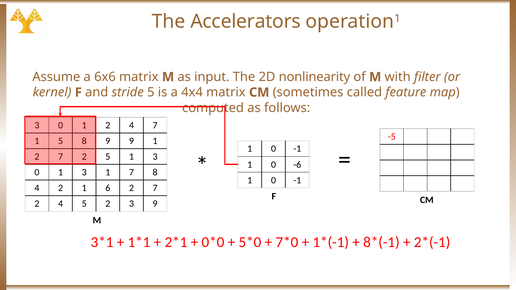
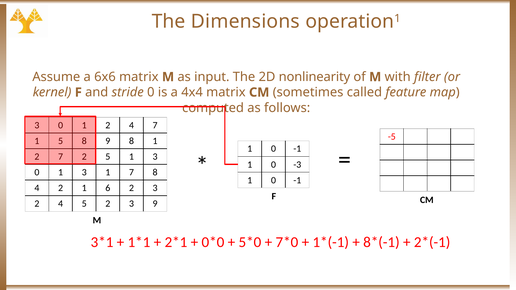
Accelerators: Accelerators -> Dimensions
stride 5: 5 -> 0
9 9: 9 -> 8
-6: -6 -> -3
6 2 7: 7 -> 3
